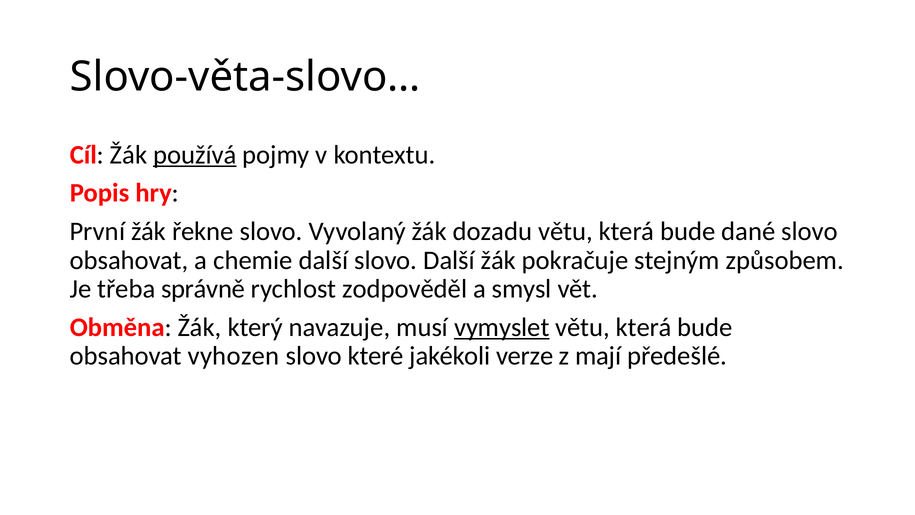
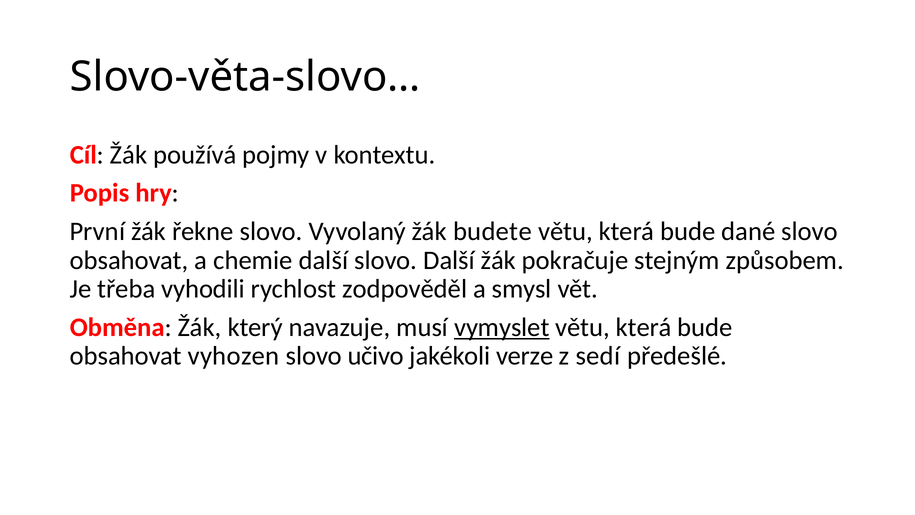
používá underline: present -> none
dozadu: dozadu -> budete
správně: správně -> vyhodili
které: které -> učivo
mají: mají -> sedí
